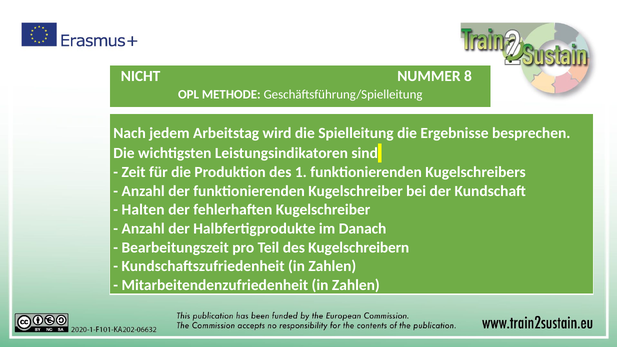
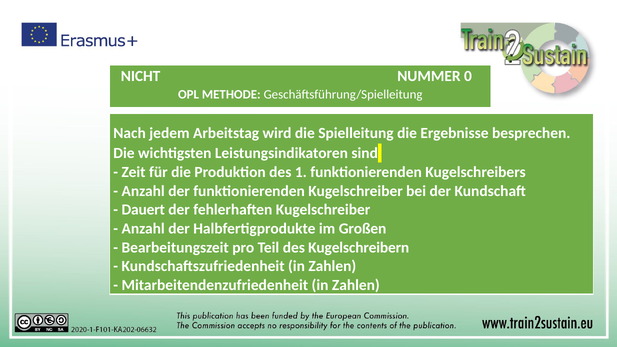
8: 8 -> 0
Halten: Halten -> Dauert
Danach: Danach -> Großen
